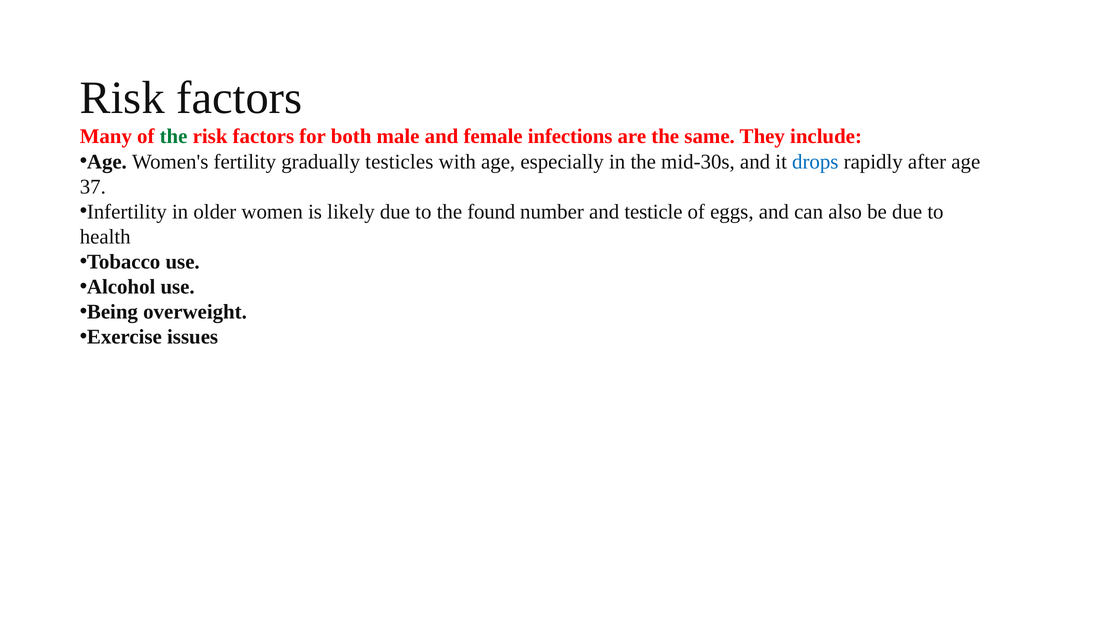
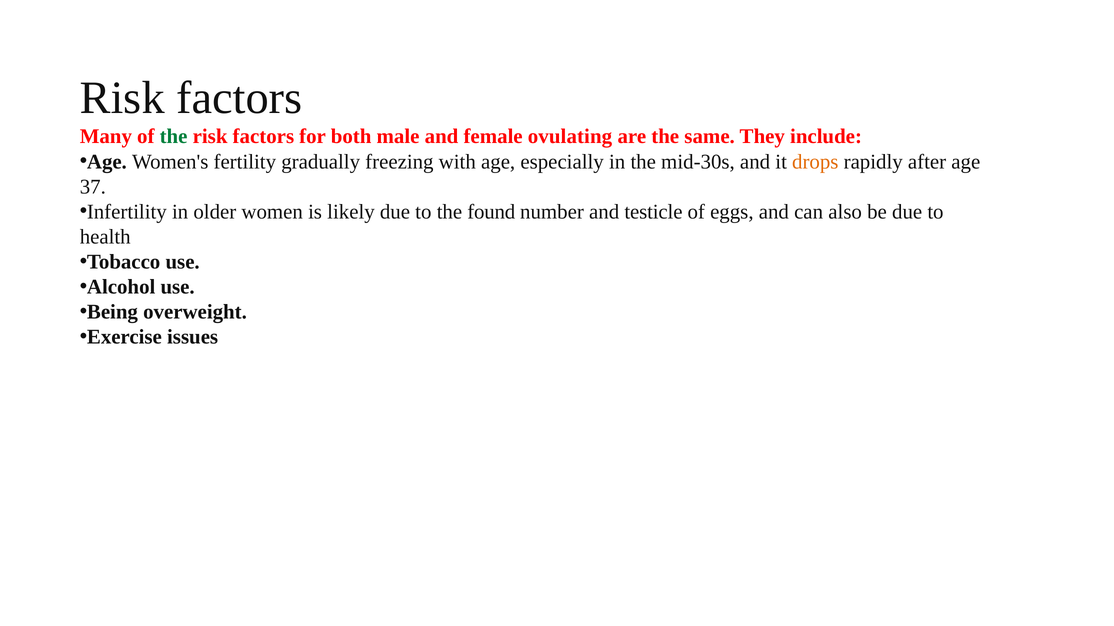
infections: infections -> ovulating
testicles: testicles -> freezing
drops colour: blue -> orange
